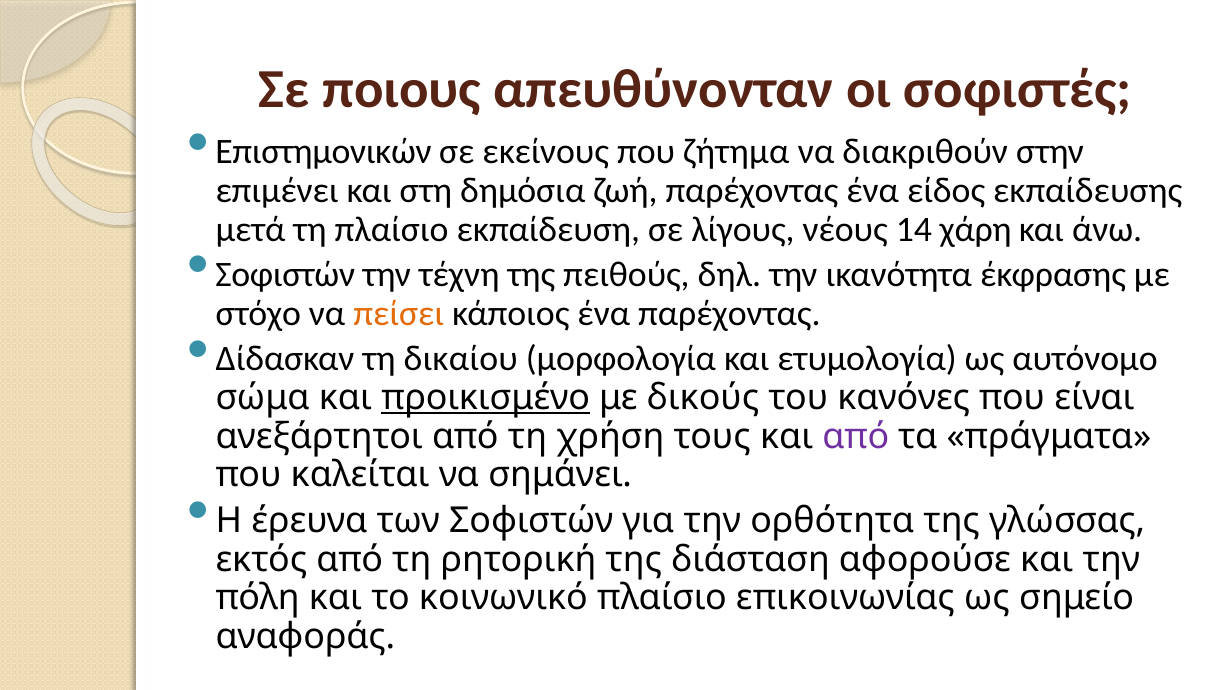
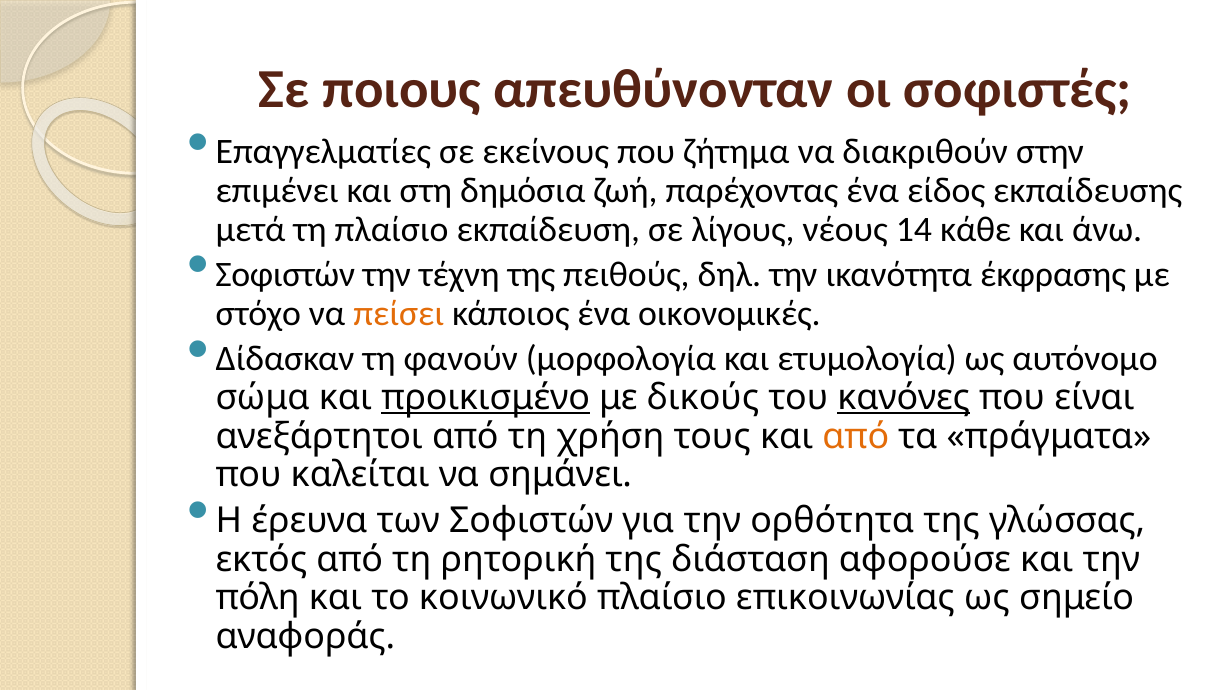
Επιστημονικών: Επιστημονικών -> Επαγγελματίες
χάρη: χάρη -> κάθε
ένα παρέχοντας: παρέχοντας -> οικονομικές
δικαίου: δικαίου -> φανούν
κανόνες underline: none -> present
από at (856, 437) colour: purple -> orange
